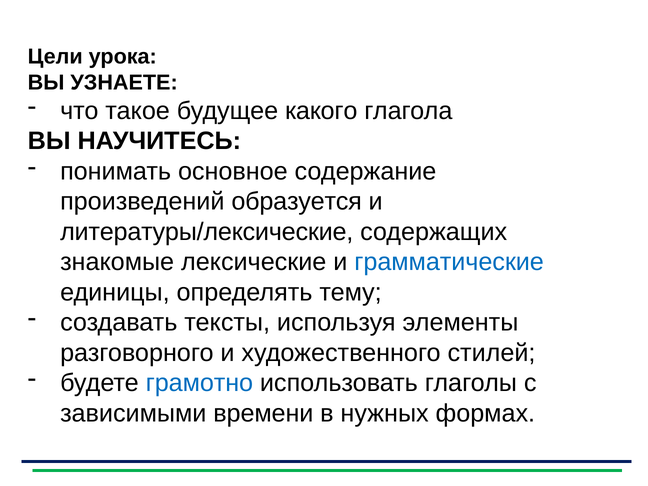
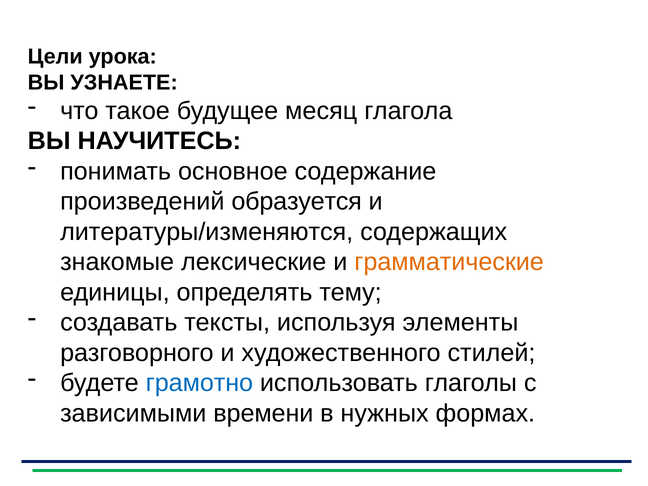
какого: какого -> месяц
литературы/лексические: литературы/лексические -> литературы/изменяются
грамматические colour: blue -> orange
